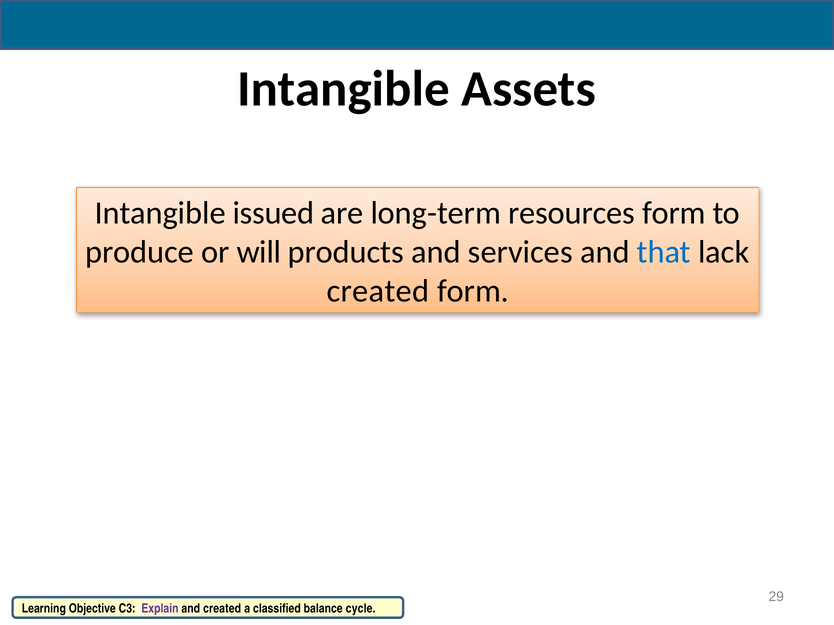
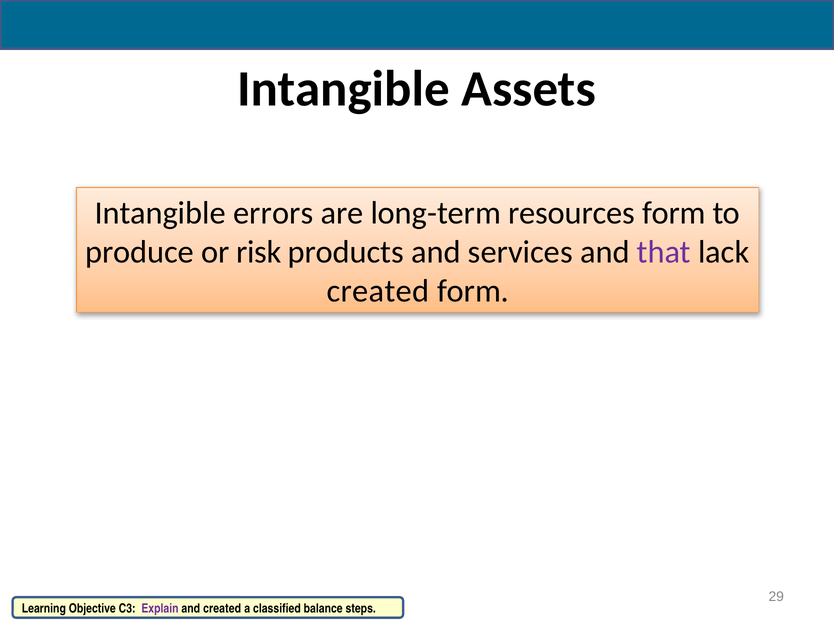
issued: issued -> errors
will: will -> risk
that colour: blue -> purple
cycle: cycle -> steps
